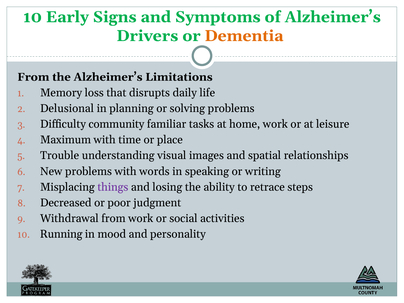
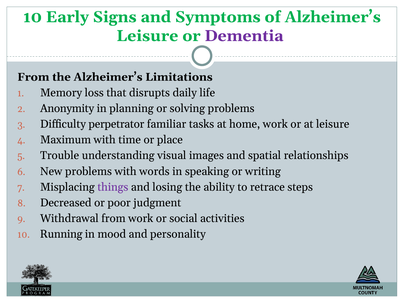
Drivers at (147, 36): Drivers -> Leisure
Dementia colour: orange -> purple
Delusional: Delusional -> Anonymity
community: community -> perpetrator
